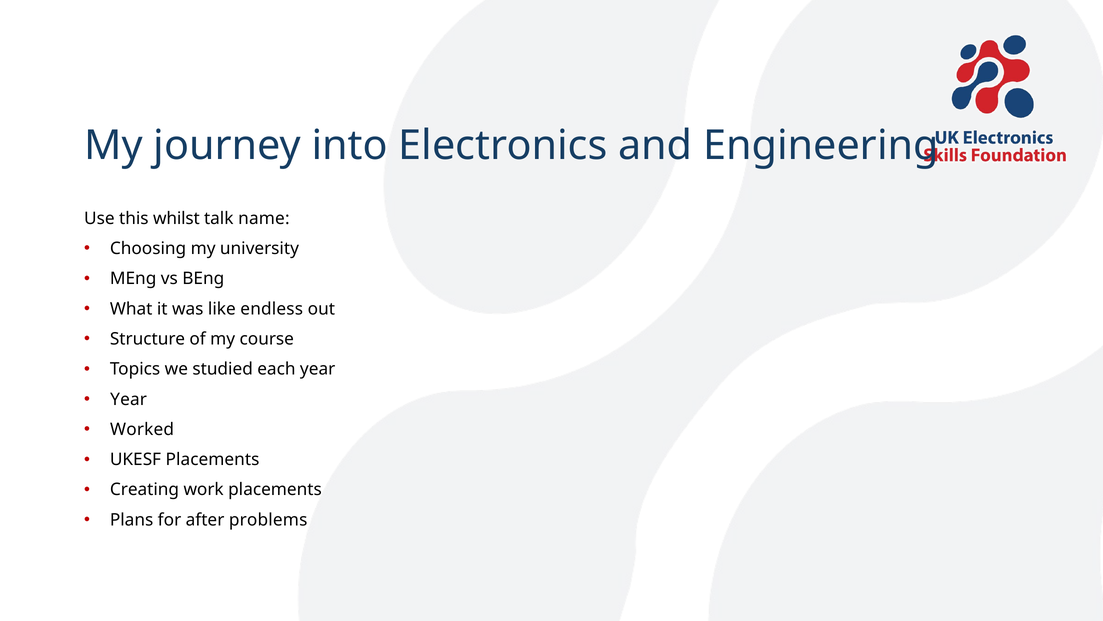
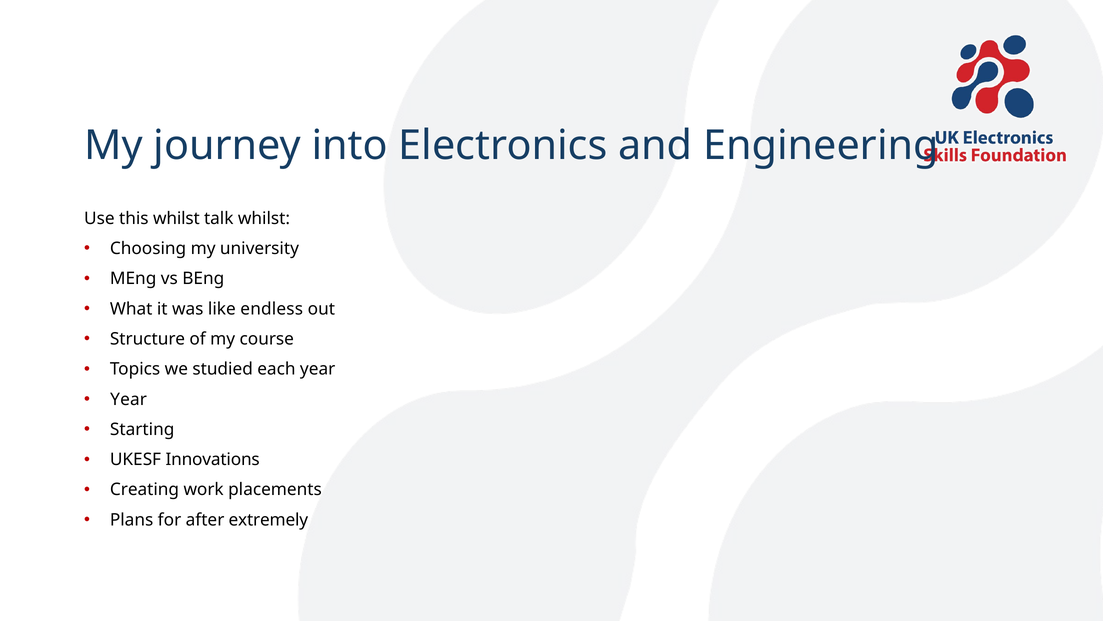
talk name: name -> whilst
Worked: Worked -> Starting
UKESF Placements: Placements -> Innovations
problems: problems -> extremely
